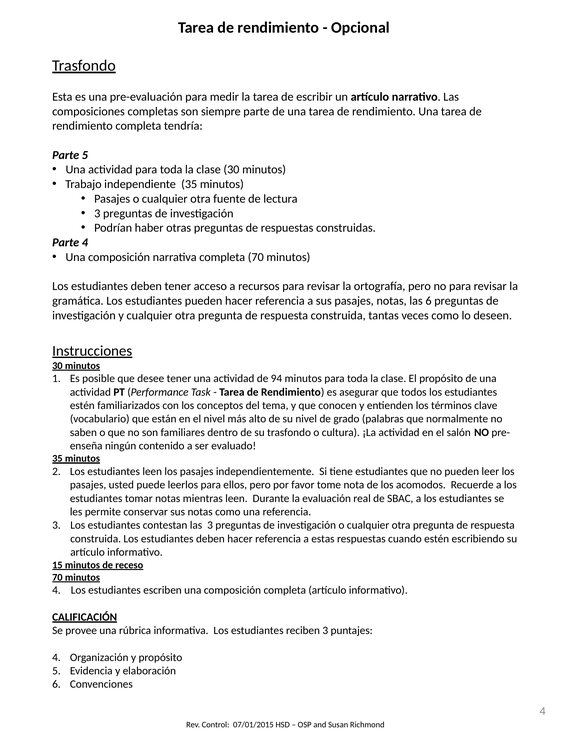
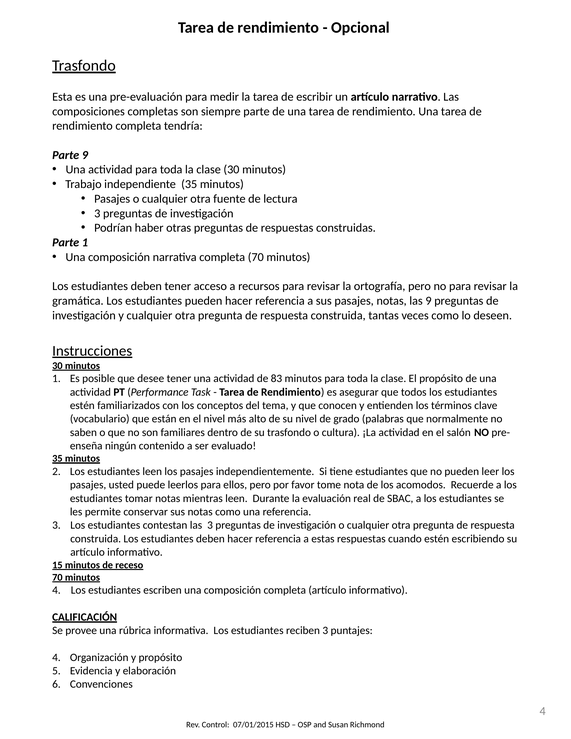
Parte 5: 5 -> 9
Parte 4: 4 -> 1
las 6: 6 -> 9
94: 94 -> 83
